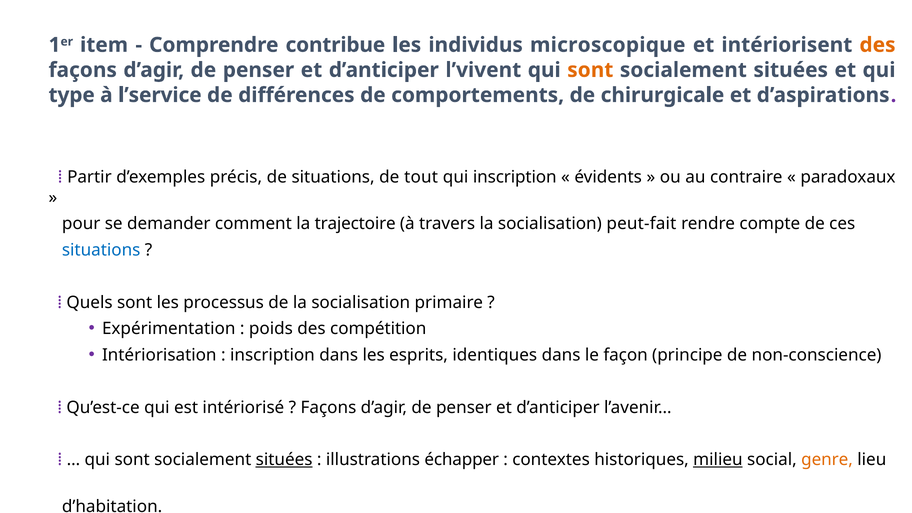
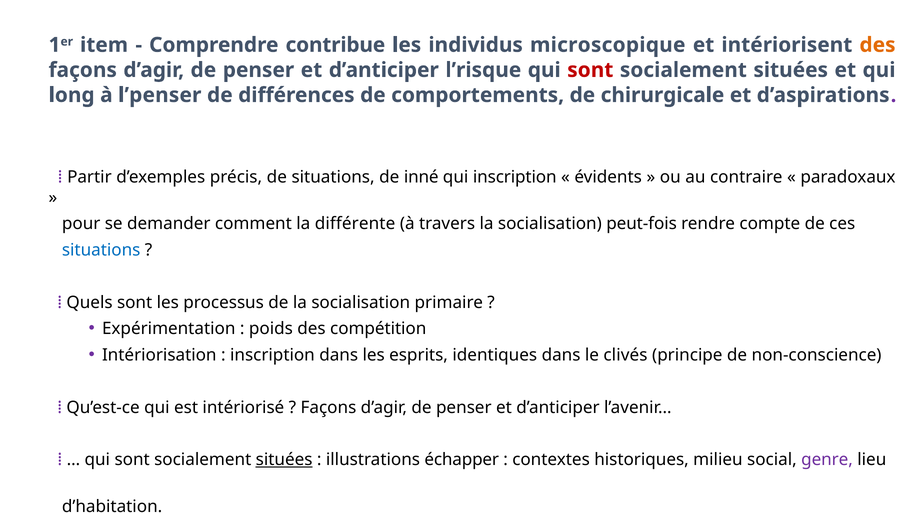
l’vivent: l’vivent -> l’risque
sont at (590, 70) colour: orange -> red
type: type -> long
l’service: l’service -> l’penser
tout: tout -> inné
trajectoire: trajectoire -> différente
peut-fait: peut-fait -> peut-fois
façon: façon -> clivés
milieu underline: present -> none
genre colour: orange -> purple
